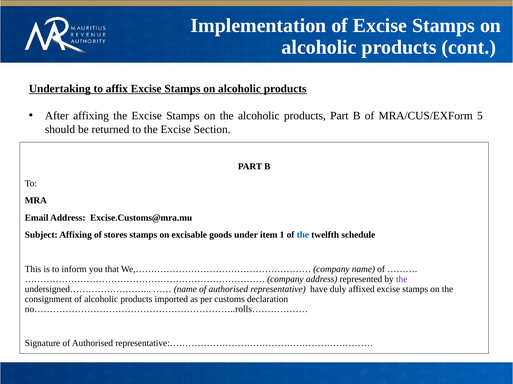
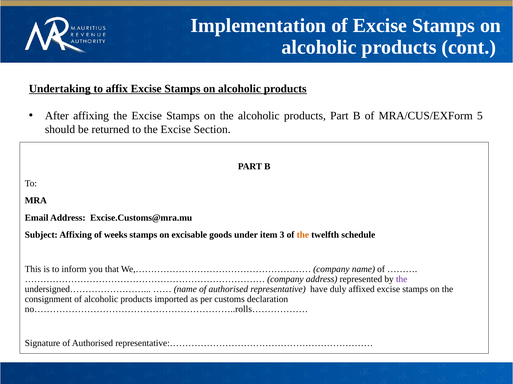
stores: stores -> weeks
1: 1 -> 3
the at (303, 235) colour: blue -> orange
